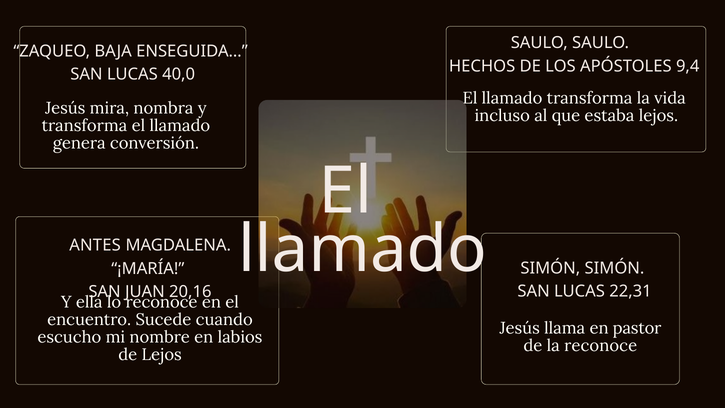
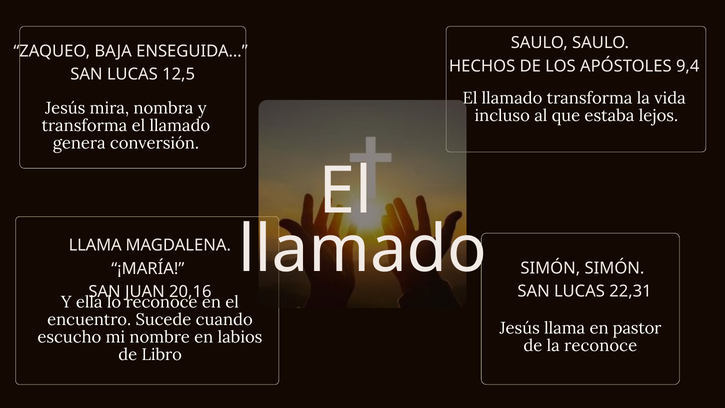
40,0: 40,0 -> 12,5
ANTES at (95, 245): ANTES -> LLAMA
de Lejos: Lejos -> Libro
